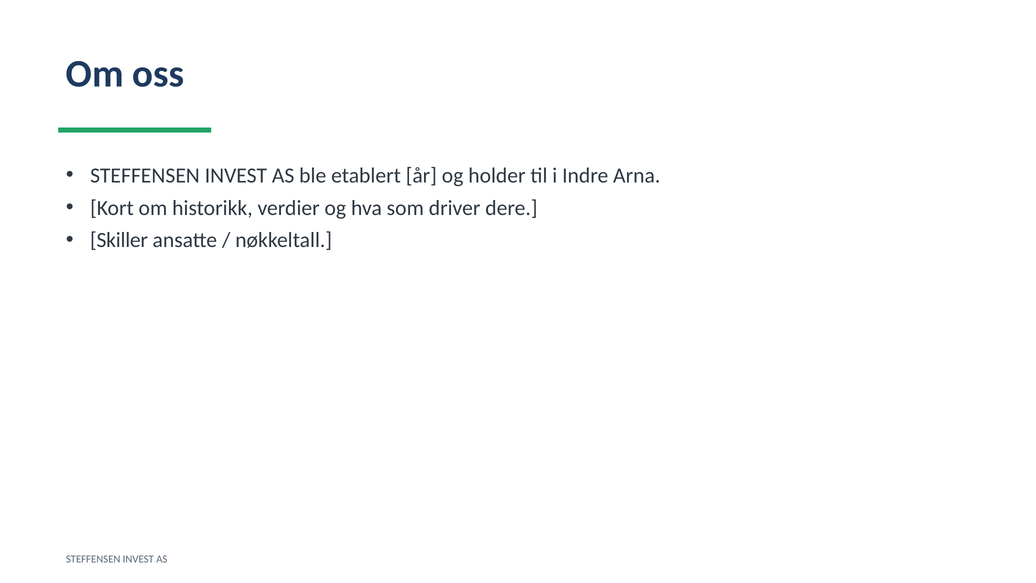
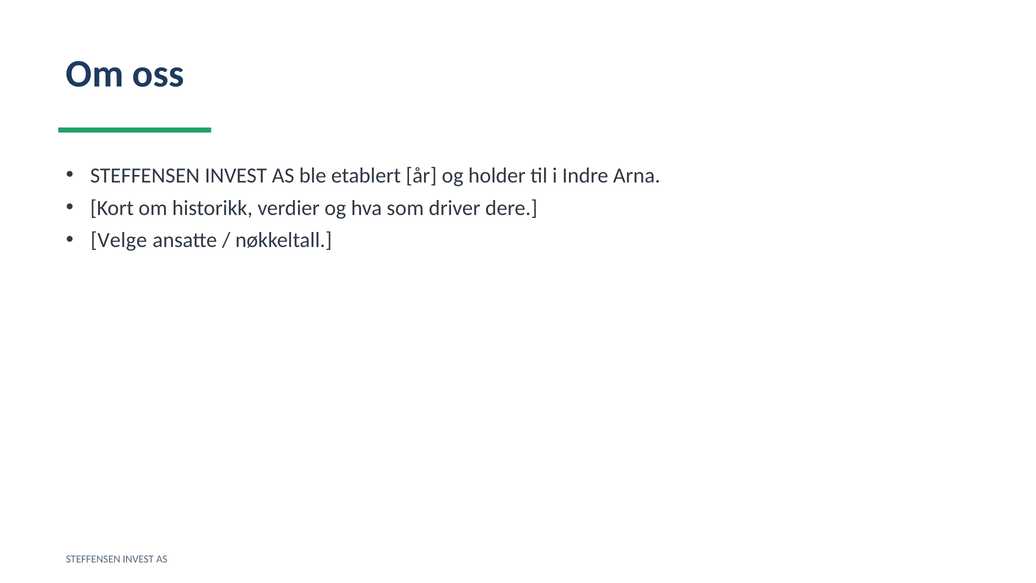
Skiller: Skiller -> Velge
